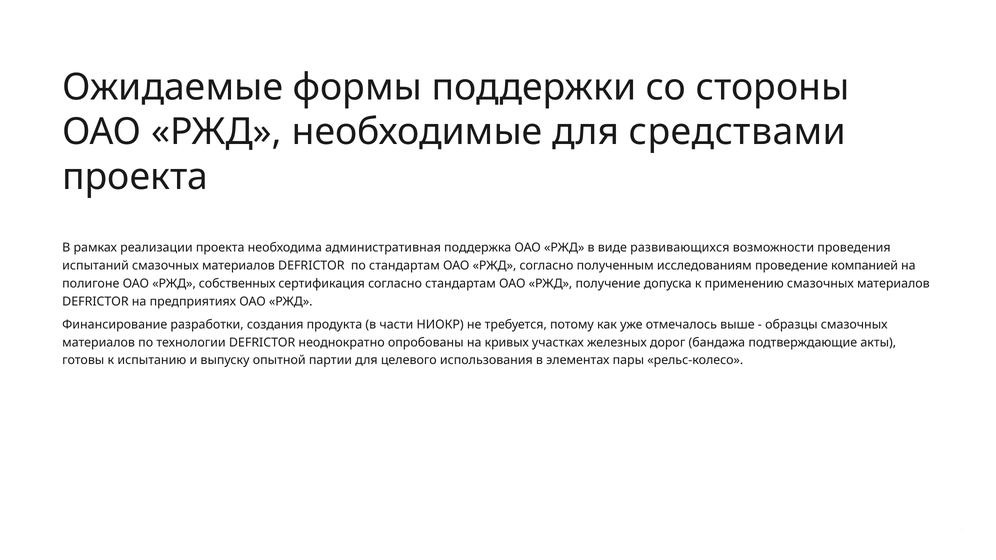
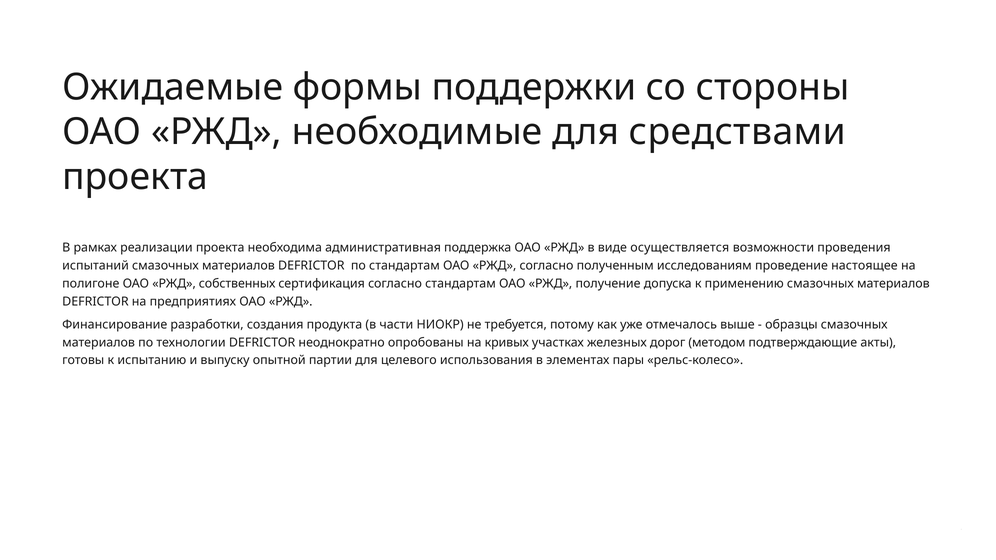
развивающихся: развивающихся -> осуществляется
компанией: компанией -> настоящее
бандажа: бандажа -> методом
